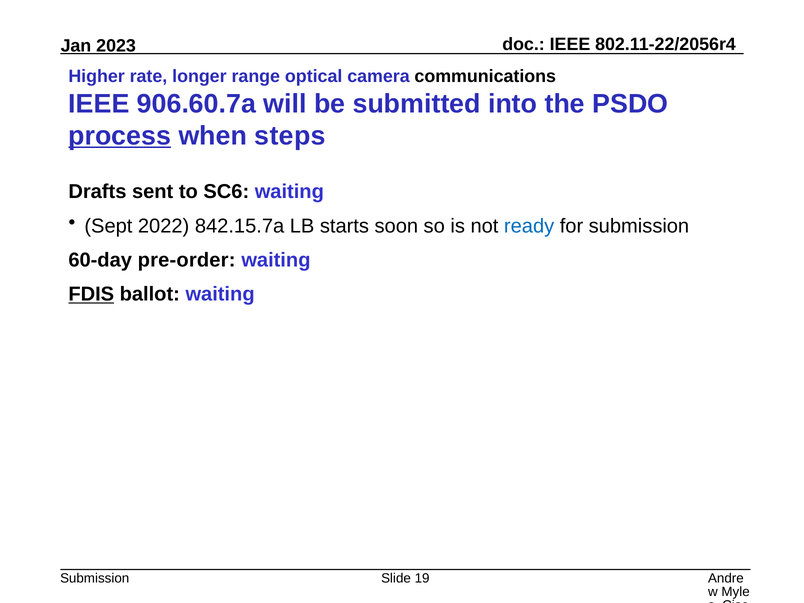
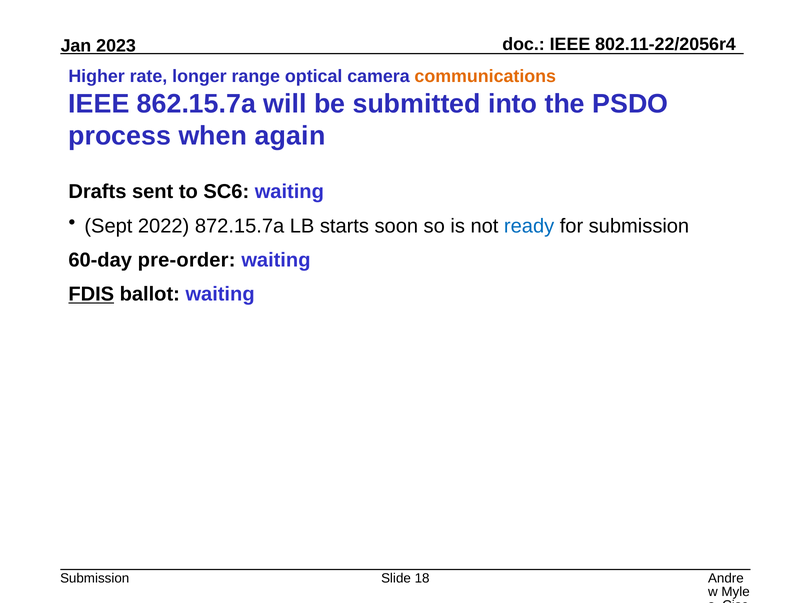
communications colour: black -> orange
906.60.7a: 906.60.7a -> 862.15.7a
process underline: present -> none
steps: steps -> again
842.15.7a: 842.15.7a -> 872.15.7a
19: 19 -> 18
